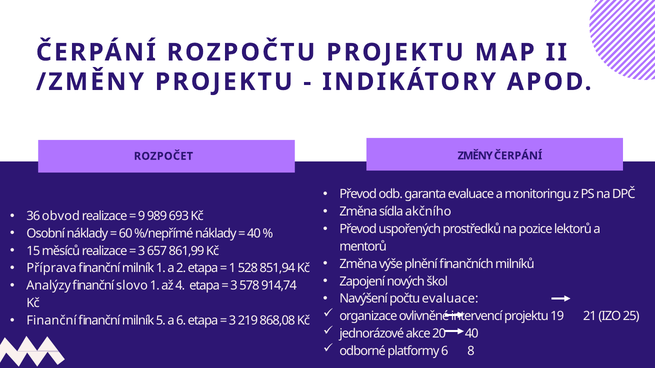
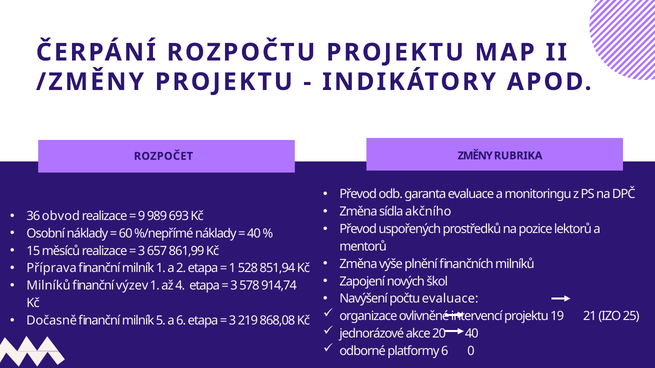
ZMĚNY ČERPÁNÍ: ČERPÁNÍ -> RUBRIKA
Analýzy at (49, 286): Analýzy -> Milníků
slovo: slovo -> výzev
Finanční at (52, 321): Finanční -> Dočasně
8: 8 -> 0
